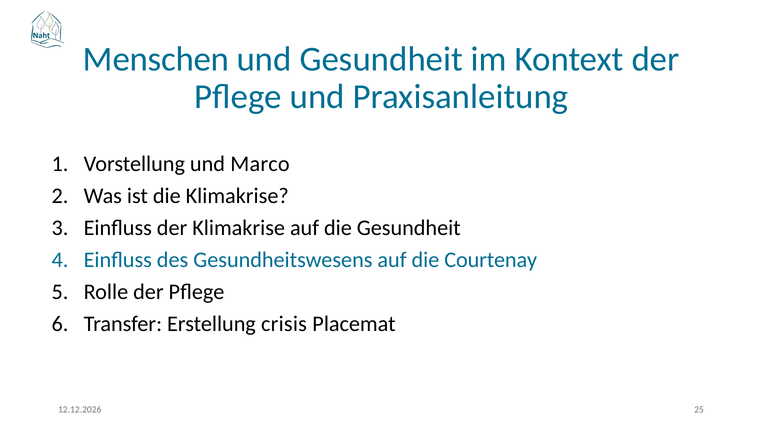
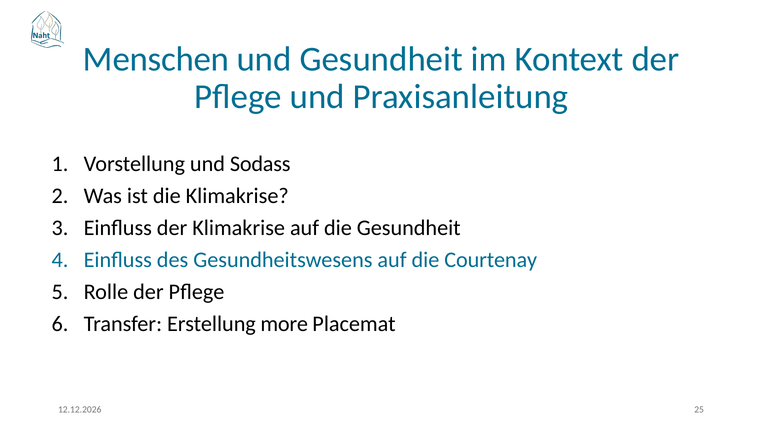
Marco: Marco -> Sodass
crisis: crisis -> more
